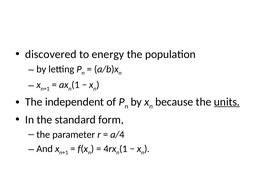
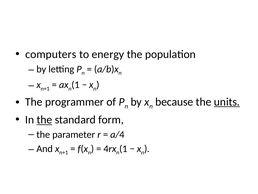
discovered: discovered -> computers
independent: independent -> programmer
the at (44, 119) underline: none -> present
